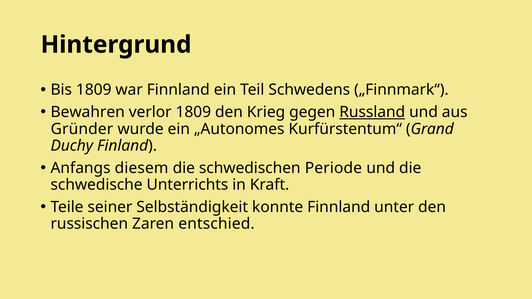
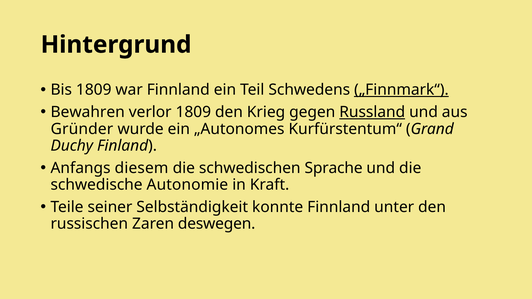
„Finnmark“ underline: none -> present
Periode: Periode -> Sprache
Unterrichts: Unterrichts -> Autonomie
entschied: entschied -> deswegen
